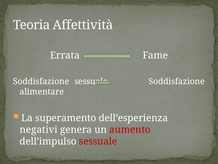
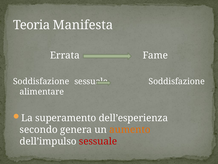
Affettività: Affettività -> Manifesta
negativi: negativi -> secondo
aumento colour: red -> orange
